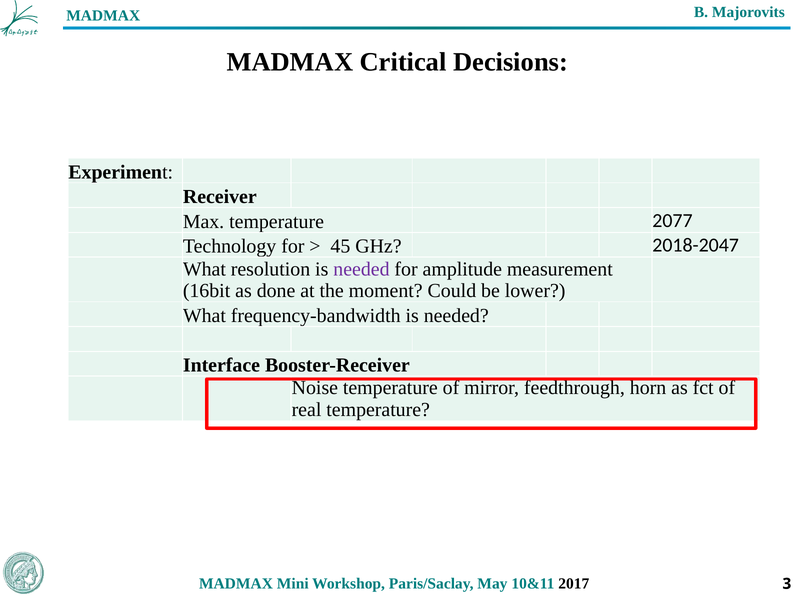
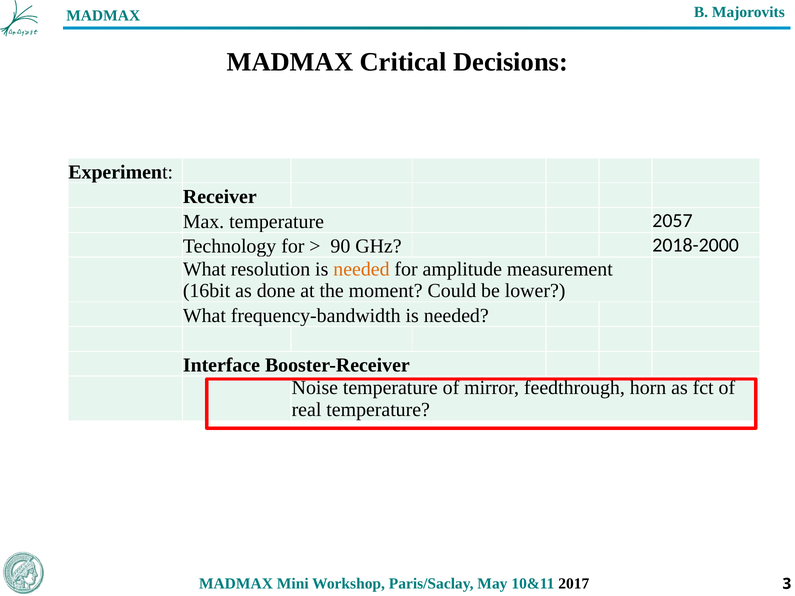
2077: 2077 -> 2057
45: 45 -> 90
2018-2047: 2018-2047 -> 2018-2000
needed at (361, 269) colour: purple -> orange
